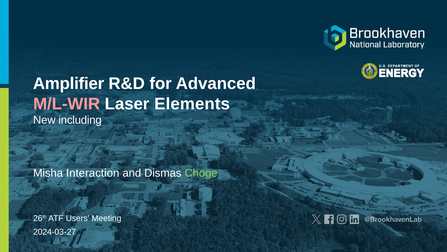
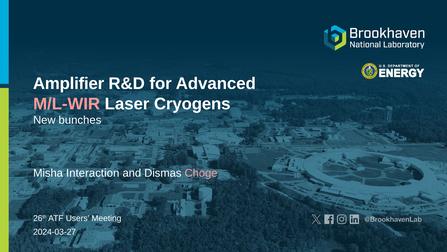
Elements: Elements -> Cryogens
including: including -> bunches
Choge colour: light green -> pink
